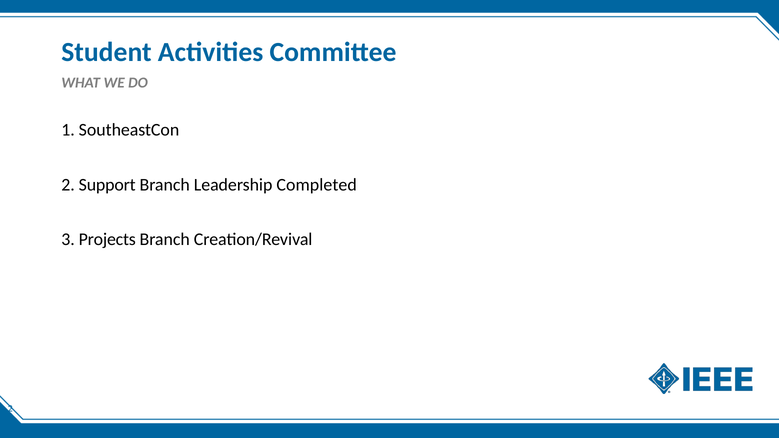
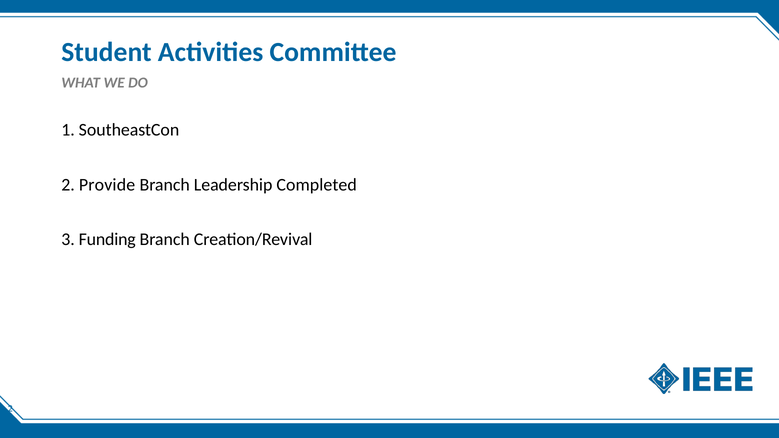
Support: Support -> Provide
Projects: Projects -> Funding
